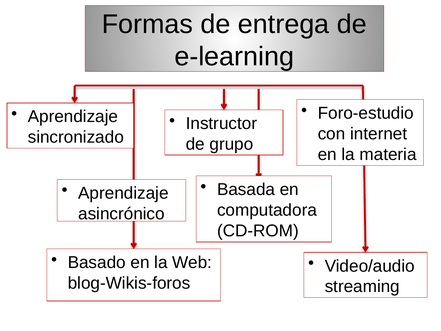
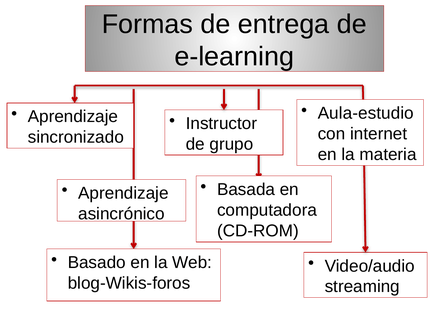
Foro-estudio: Foro-estudio -> Aula-estudio
